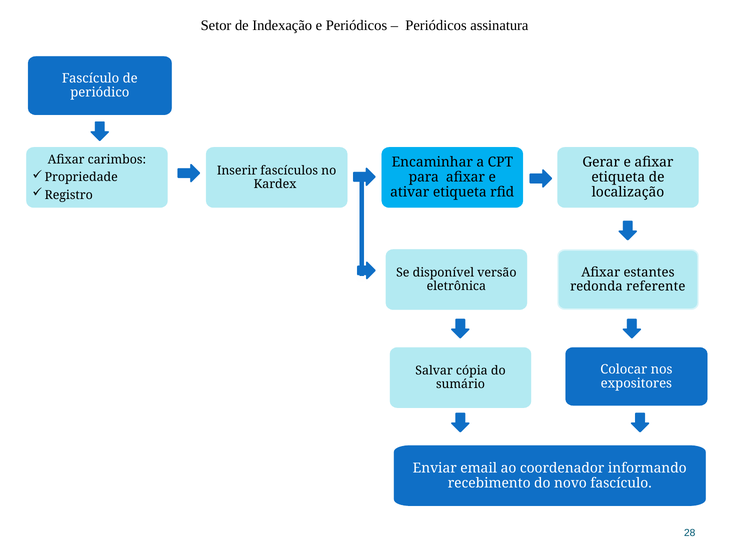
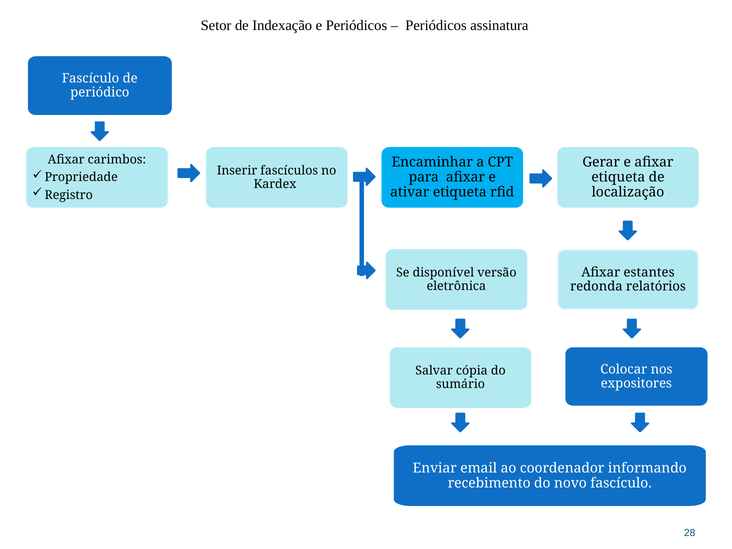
referente: referente -> relatórios
